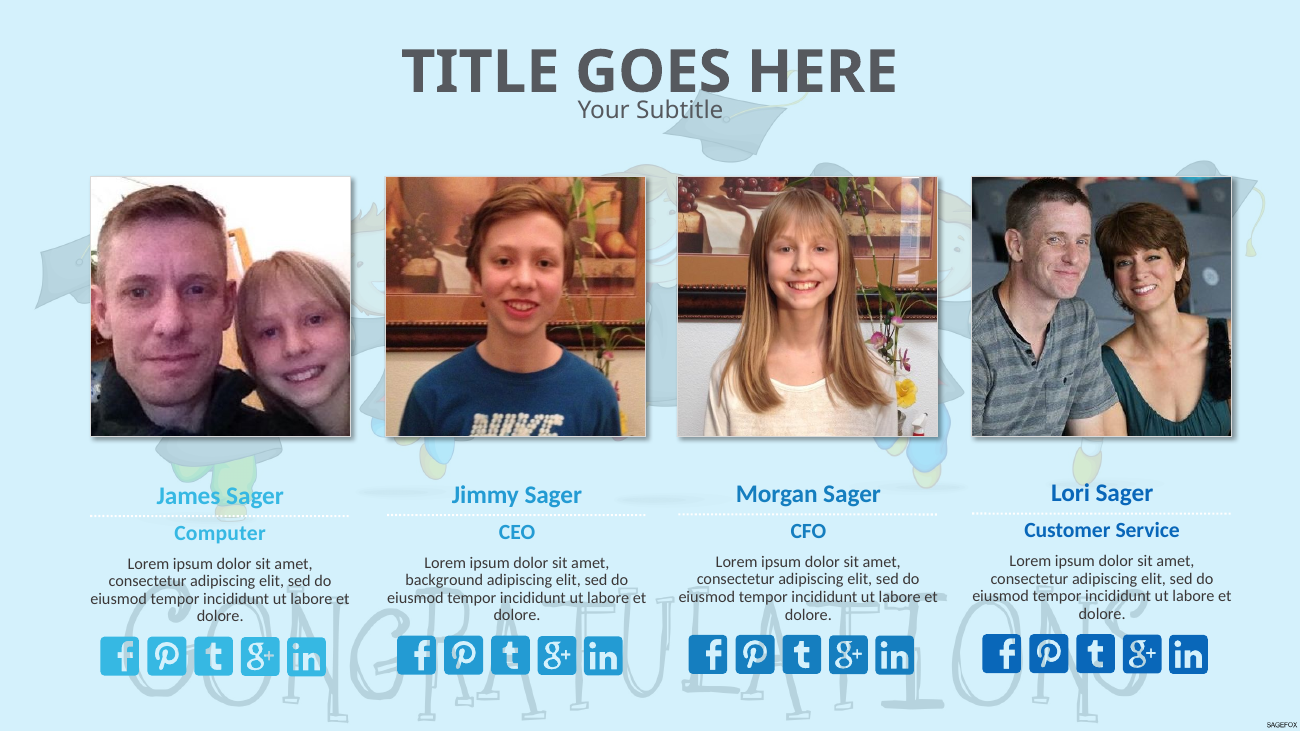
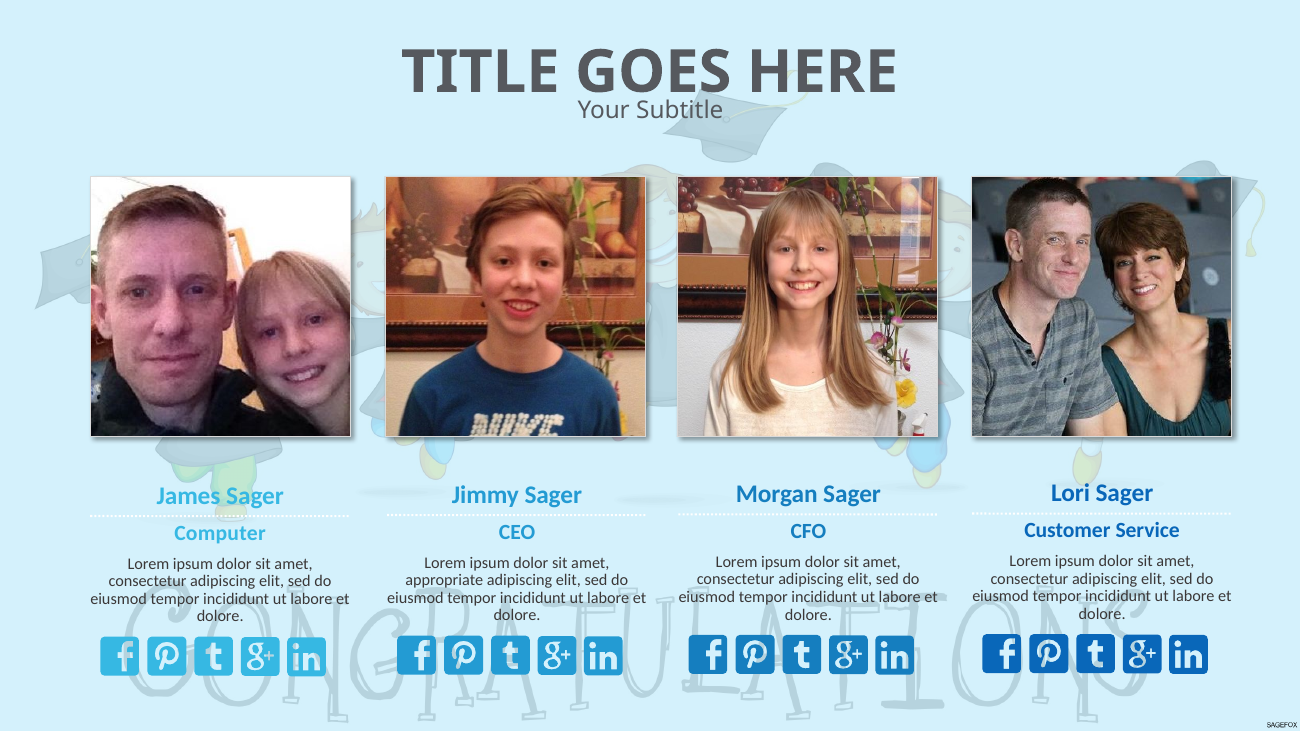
background: background -> appropriate
